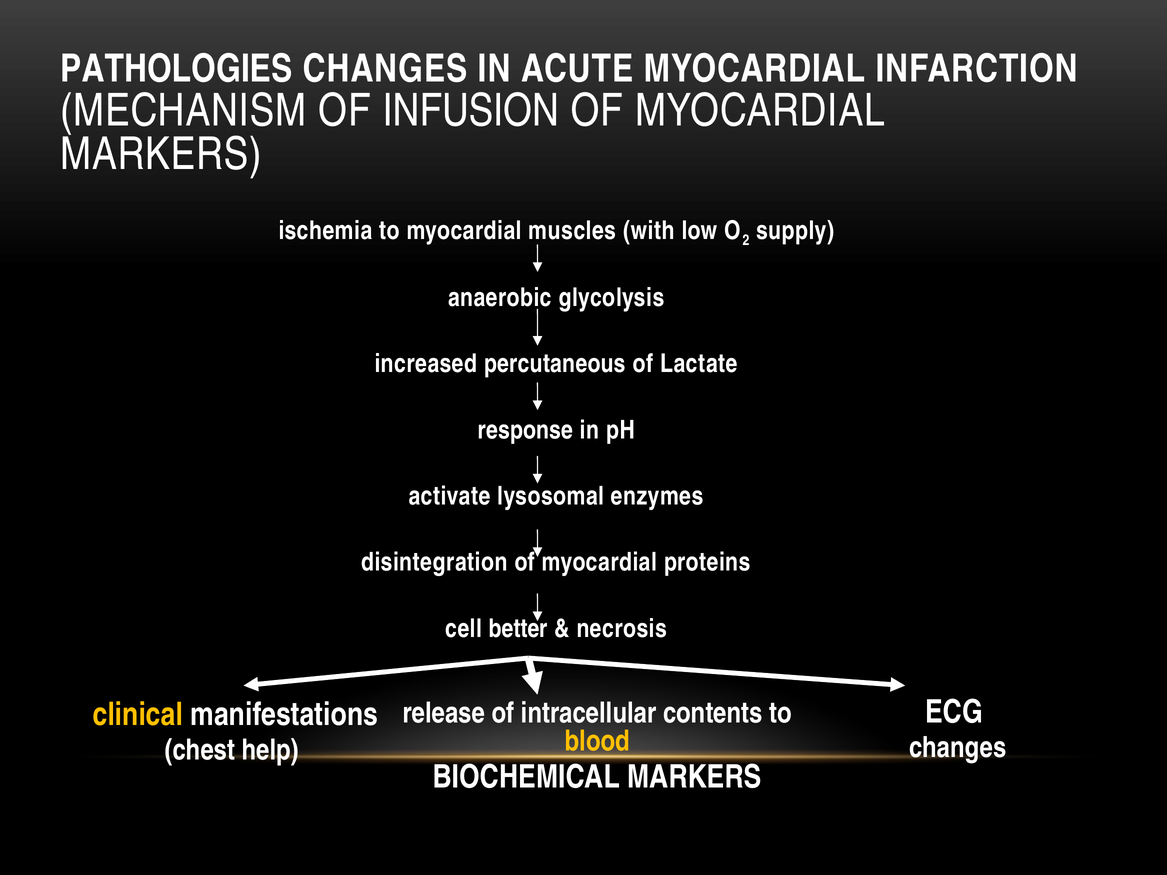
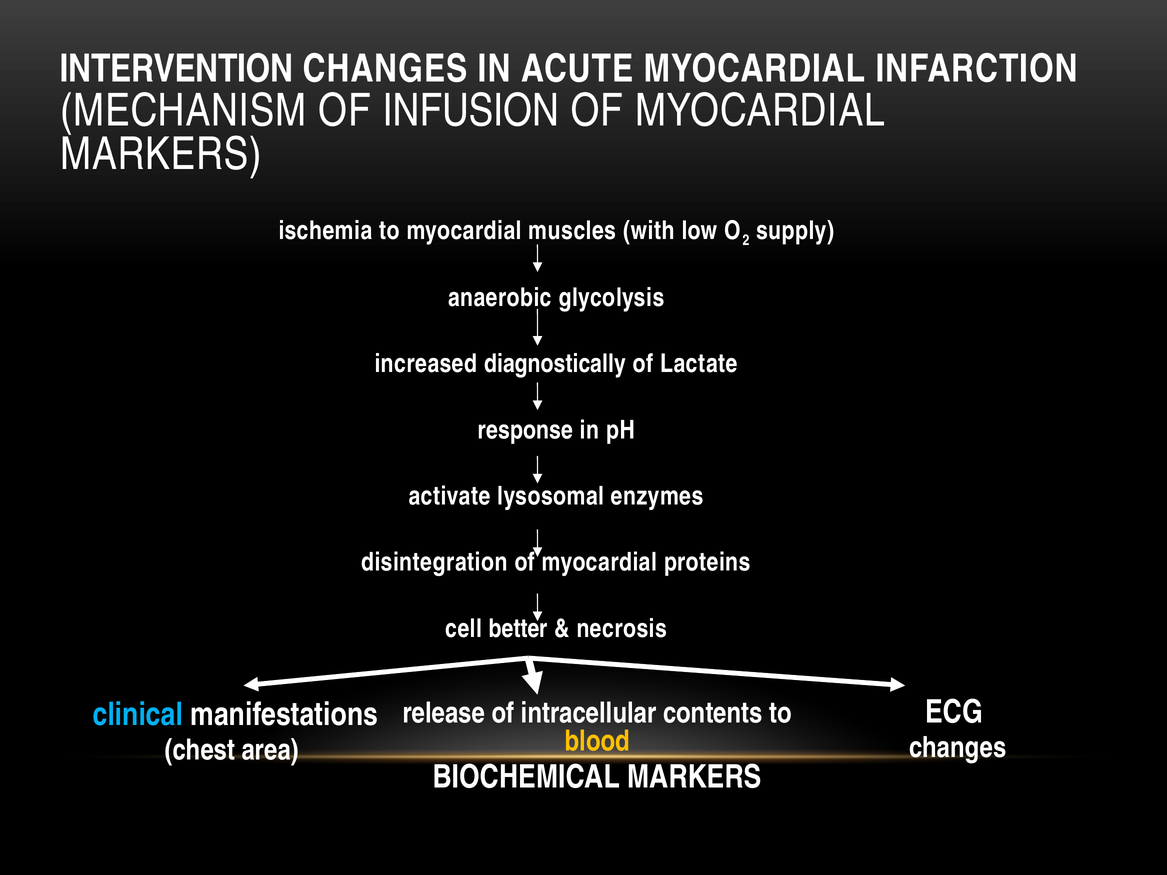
PATHOLOGIES: PATHOLOGIES -> INTERVENTION
percutaneous: percutaneous -> diagnostically
clinical colour: yellow -> light blue
help: help -> area
